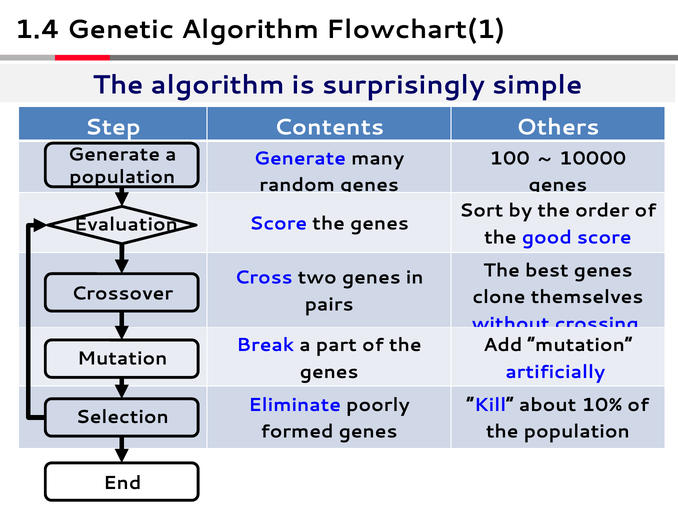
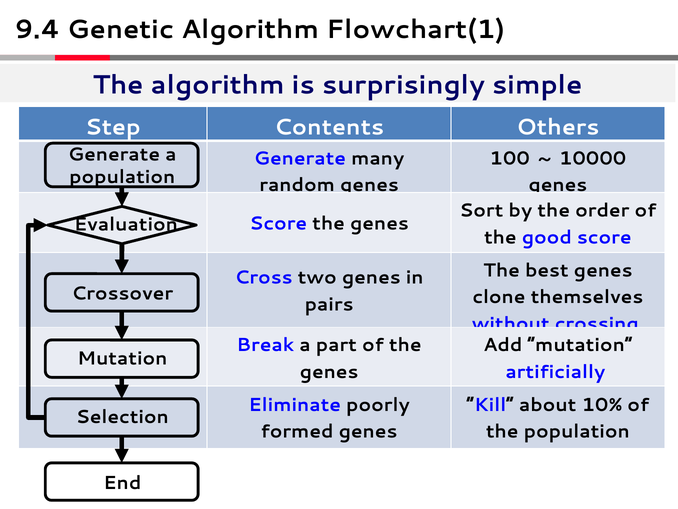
1.4: 1.4 -> 9.4
